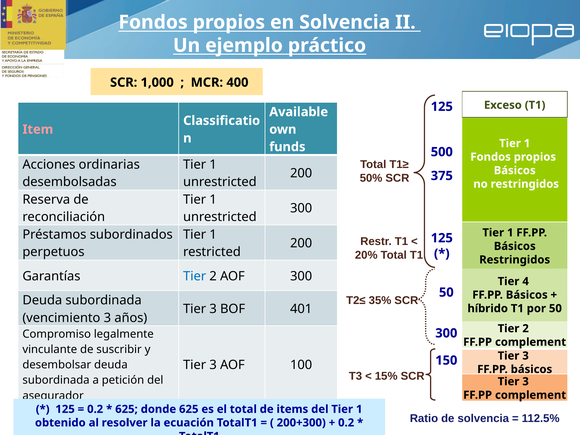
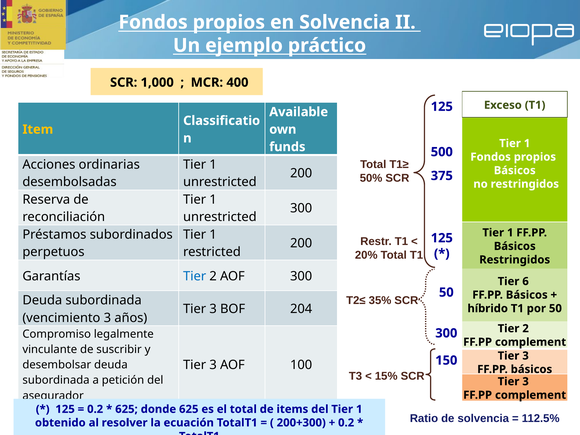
Item colour: pink -> yellow
4: 4 -> 6
401: 401 -> 204
